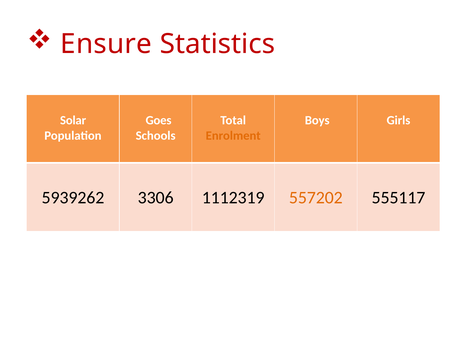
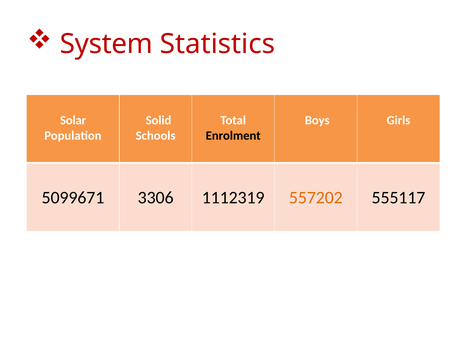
Ensure: Ensure -> System
Goes: Goes -> Solid
Enrolment colour: orange -> black
5939262: 5939262 -> 5099671
